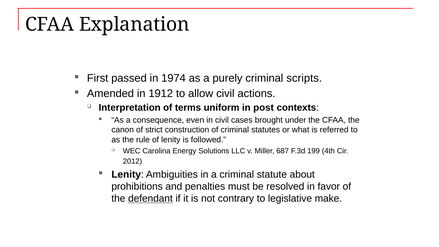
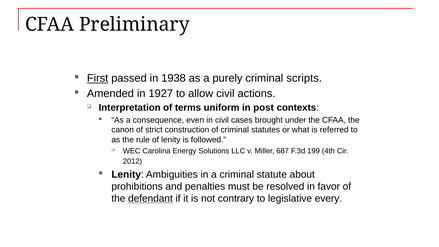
Explanation: Explanation -> Preliminary
First underline: none -> present
1974: 1974 -> 1938
1912: 1912 -> 1927
make: make -> every
